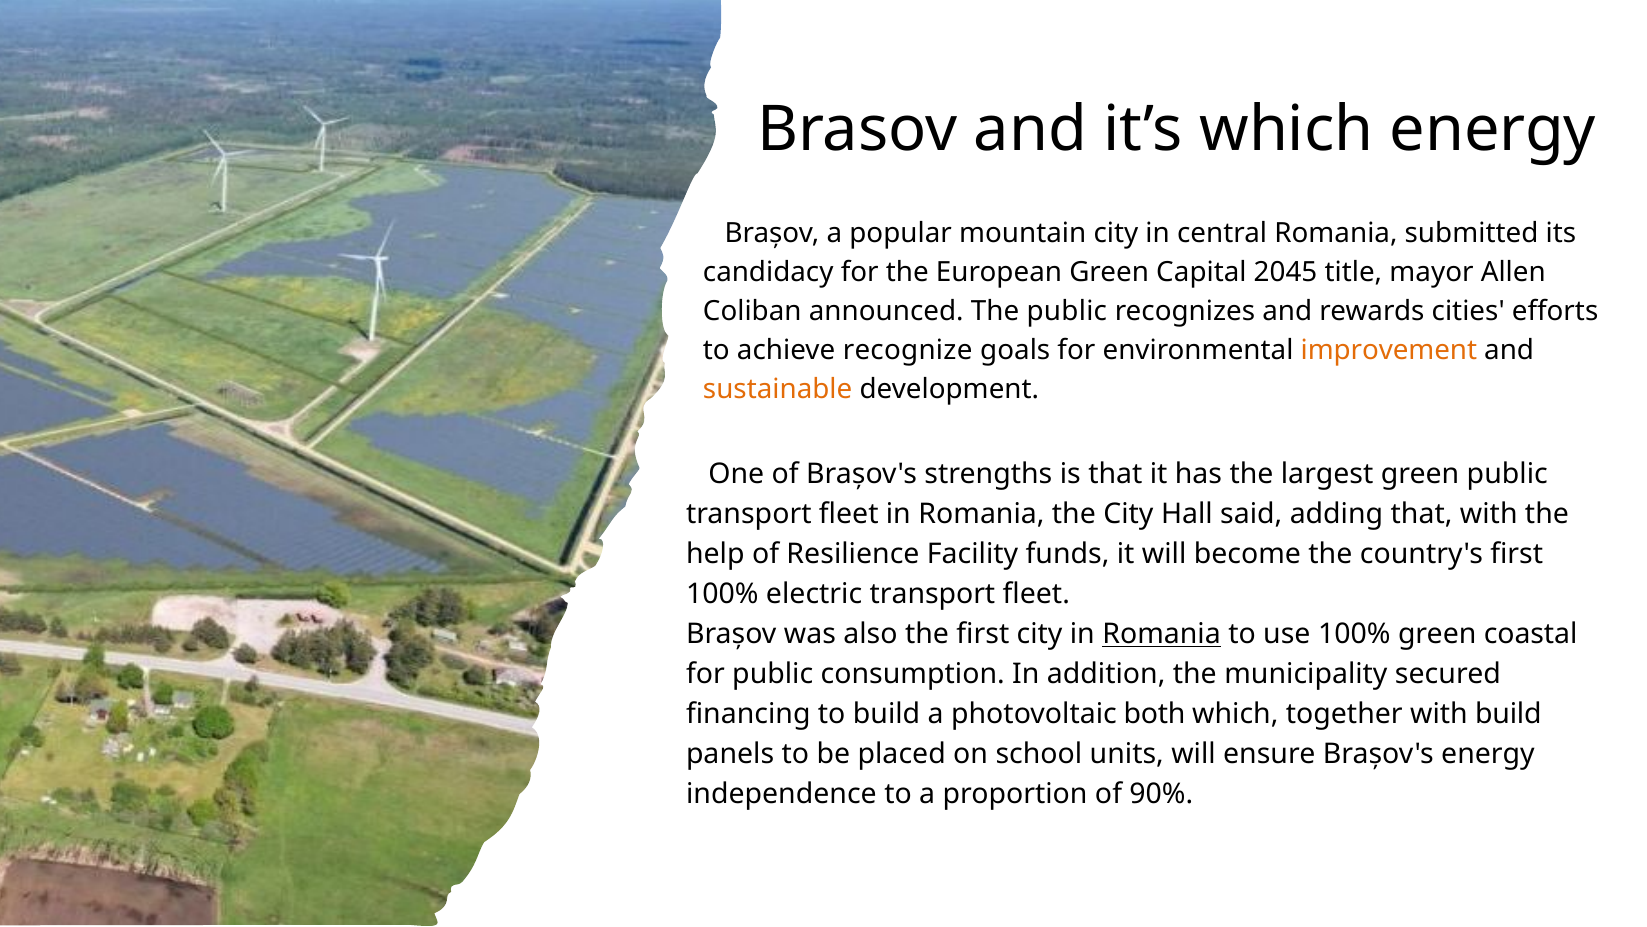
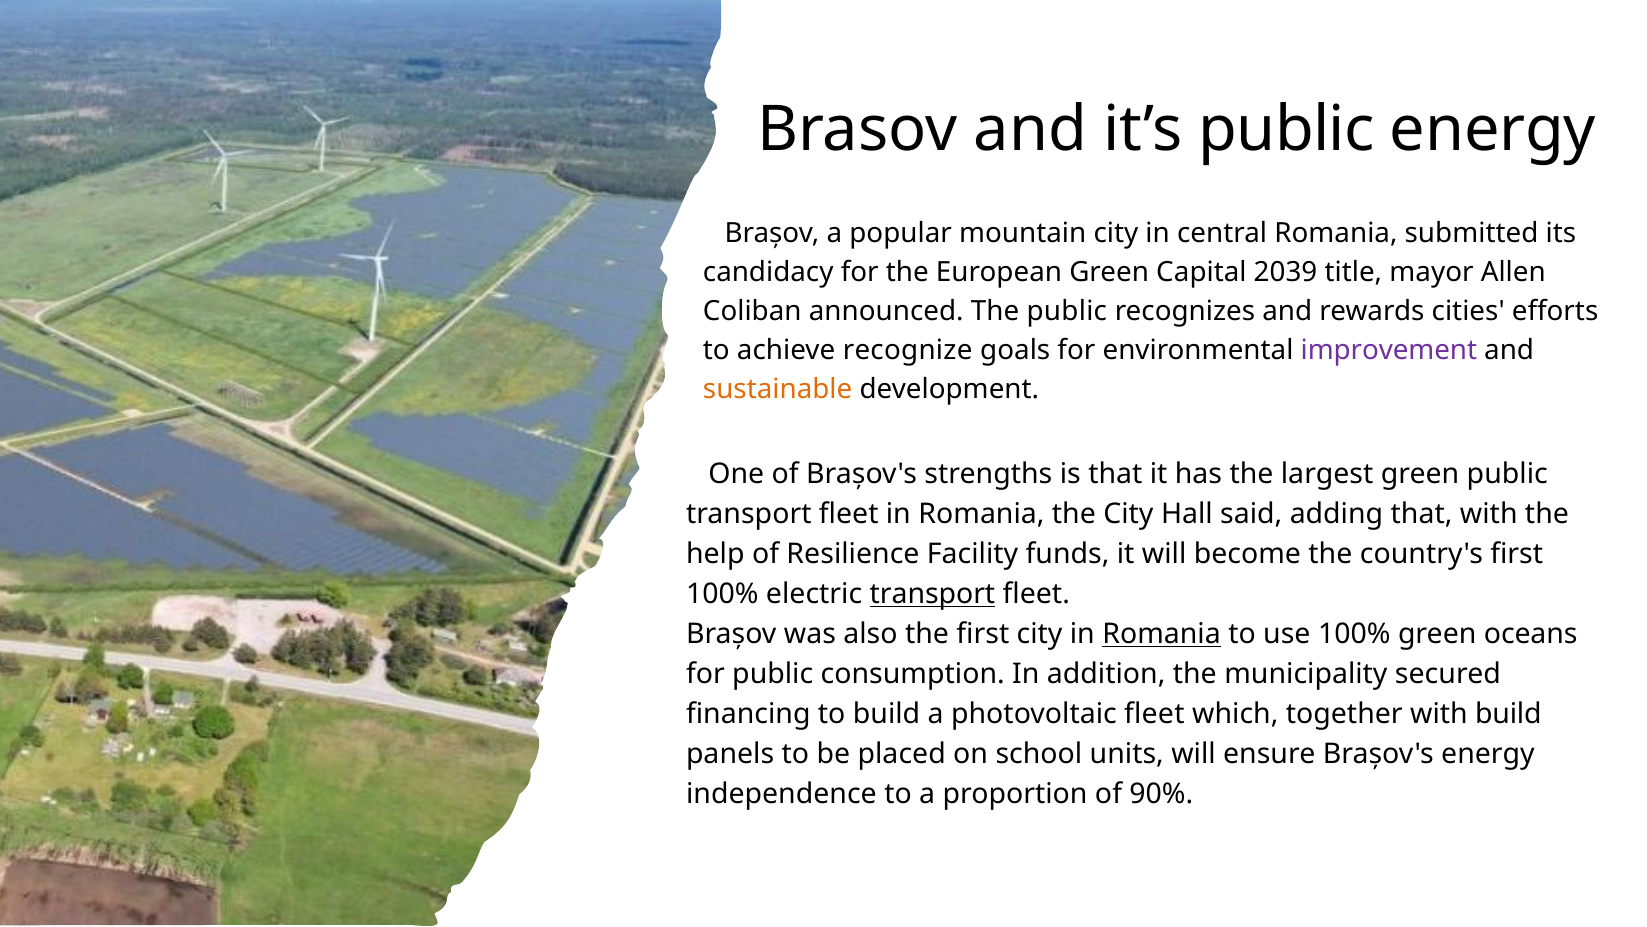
it’s which: which -> public
2045: 2045 -> 2039
improvement colour: orange -> purple
transport at (932, 594) underline: none -> present
coastal: coastal -> oceans
photovoltaic both: both -> fleet
